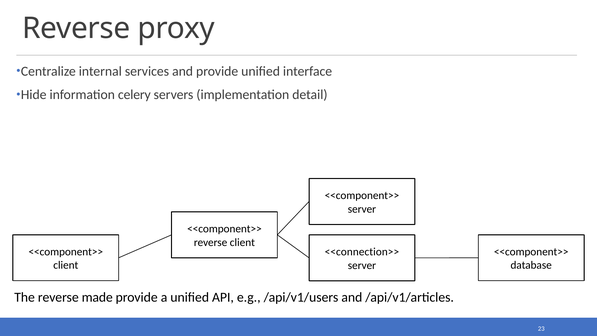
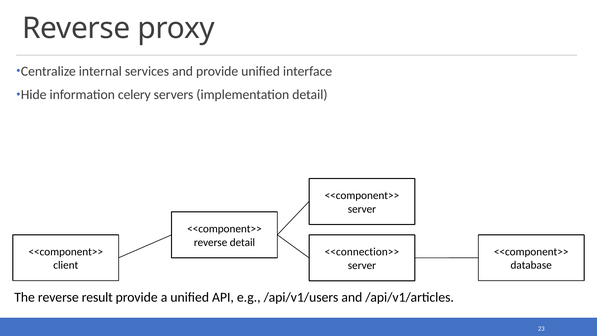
reverse client: client -> detail
made: made -> result
